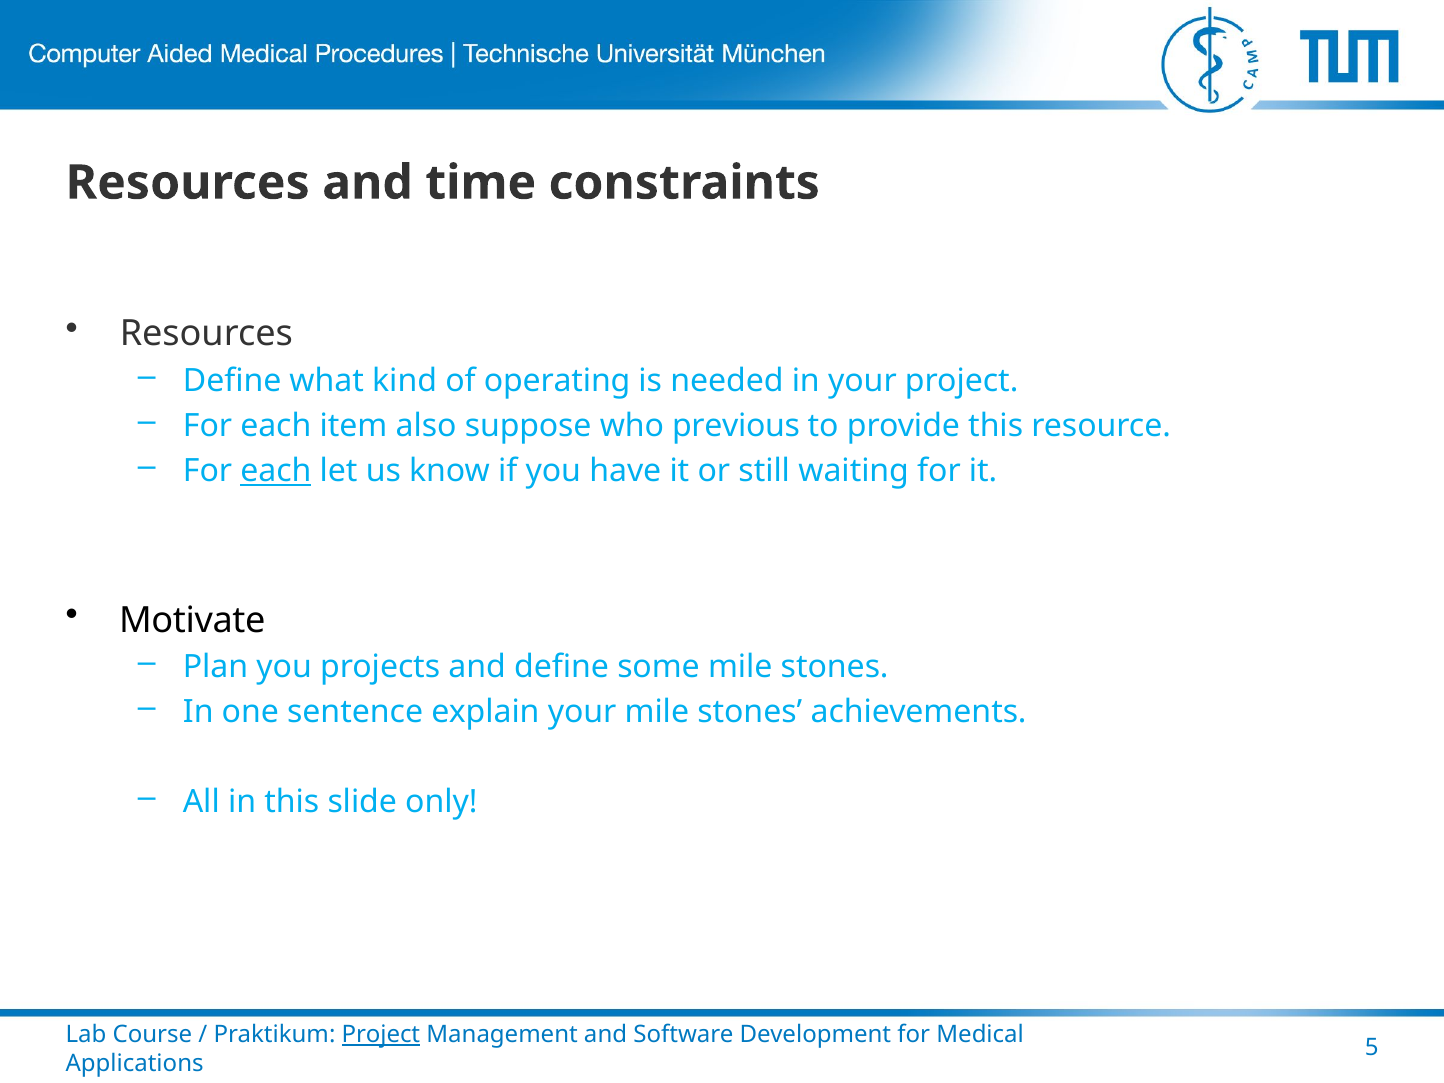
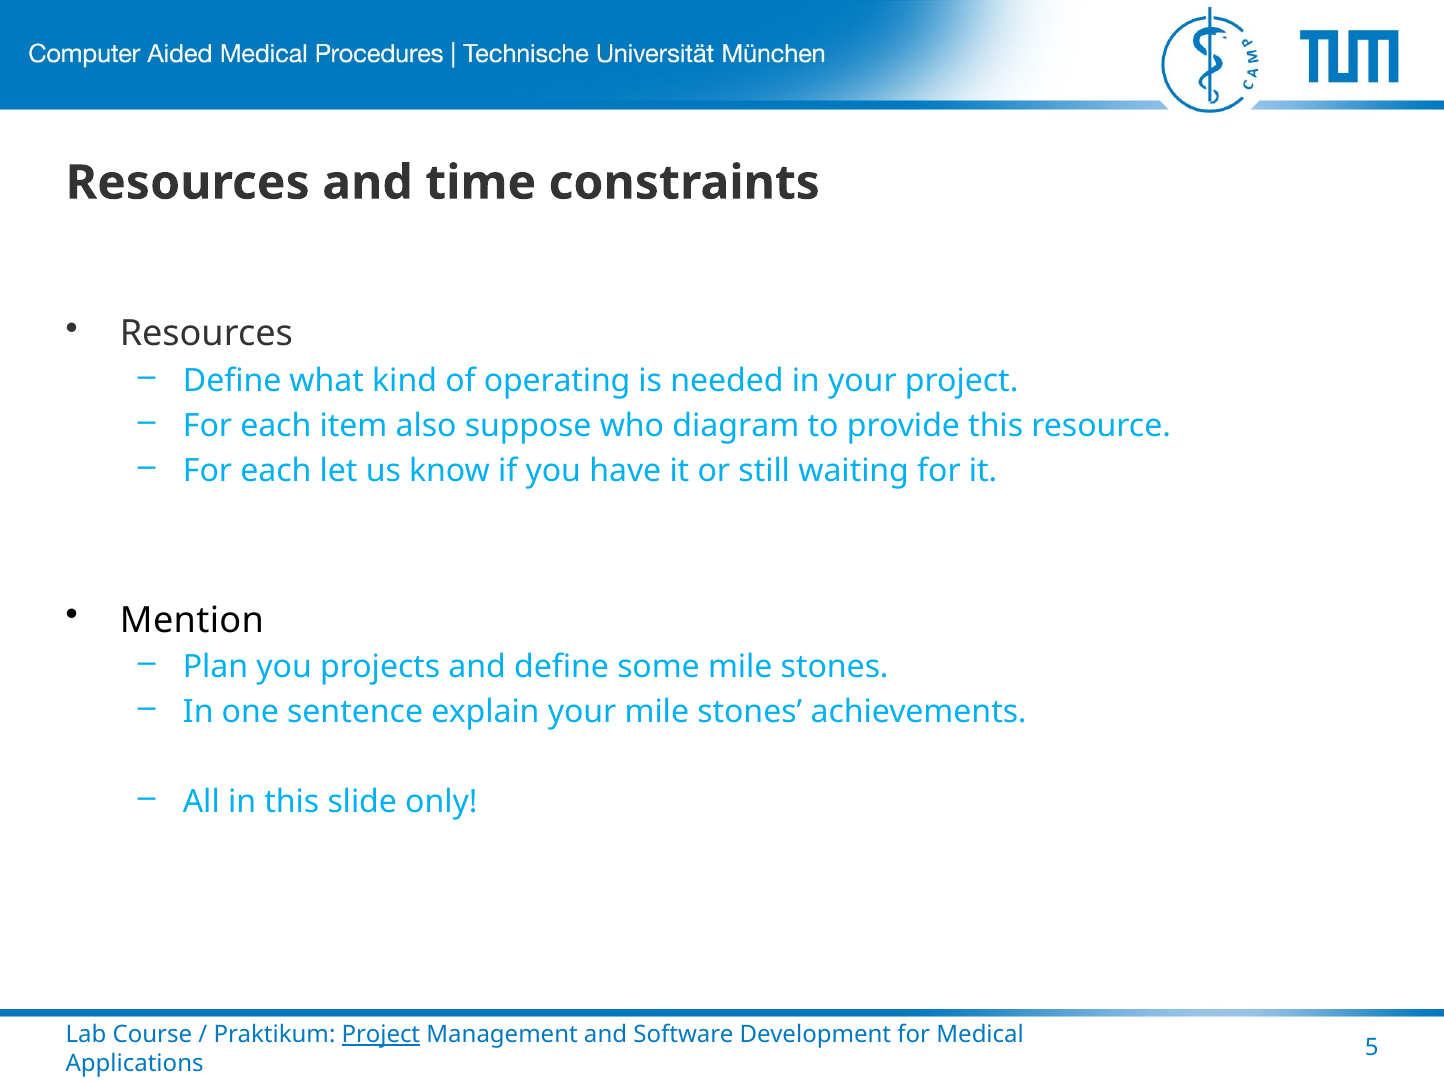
previous: previous -> diagram
each at (276, 471) underline: present -> none
Motivate: Motivate -> Mention
